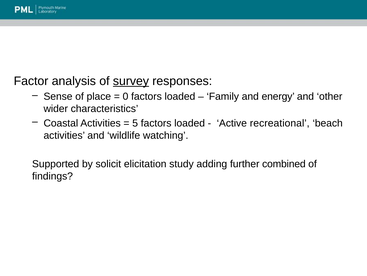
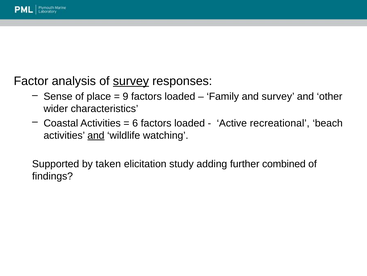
0: 0 -> 9
and energy: energy -> survey
5: 5 -> 6
and at (96, 135) underline: none -> present
solicit: solicit -> taken
